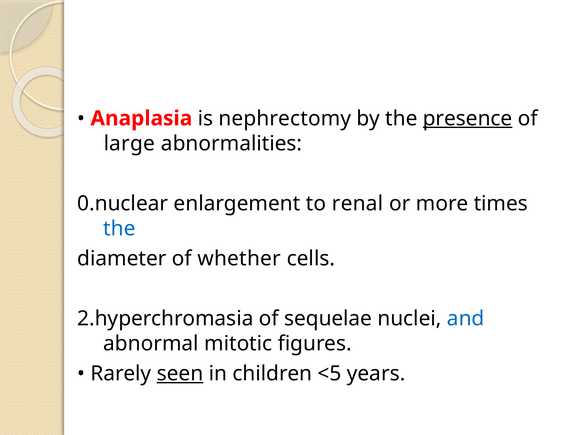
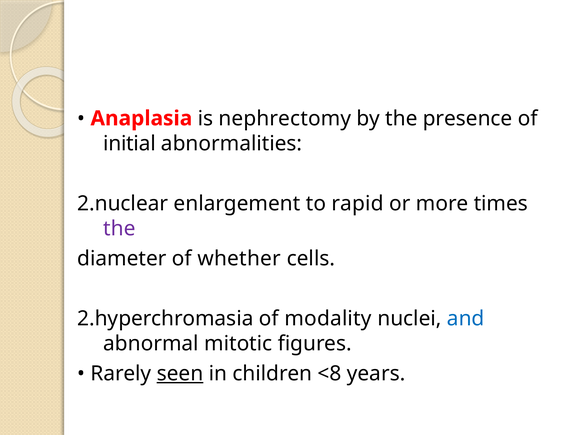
presence underline: present -> none
large: large -> initial
0.nuclear: 0.nuclear -> 2.nuclear
renal: renal -> rapid
the at (119, 228) colour: blue -> purple
sequelae: sequelae -> modality
<5: <5 -> <8
